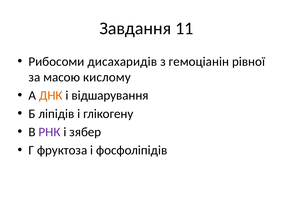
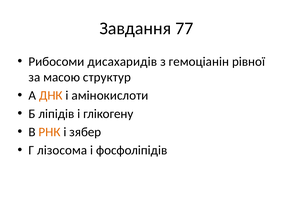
11: 11 -> 77
кислому: кислому -> структур
відшарування: відшарування -> амінокислоти
РНК colour: purple -> orange
фруктоза: фруктоза -> лізосома
